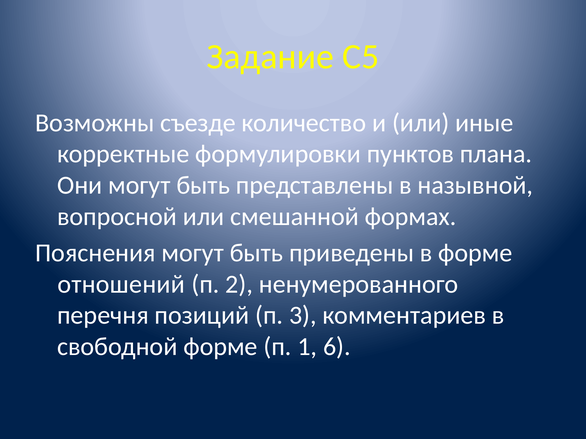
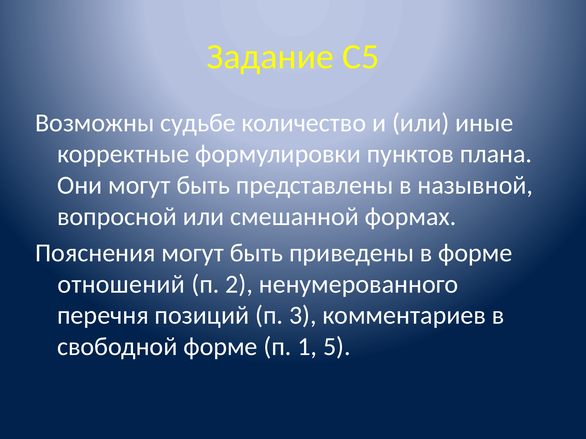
съезде: съезде -> судьбе
6: 6 -> 5
